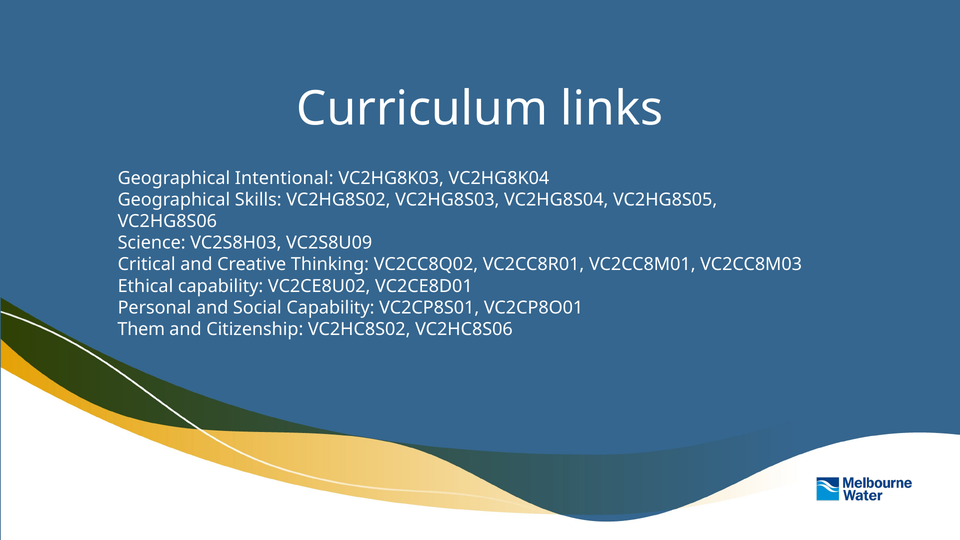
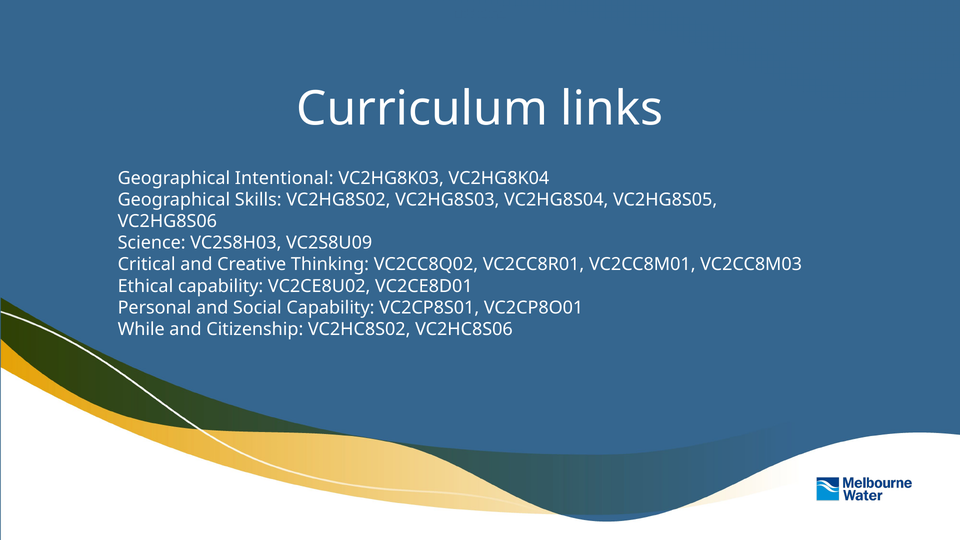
Them: Them -> While
